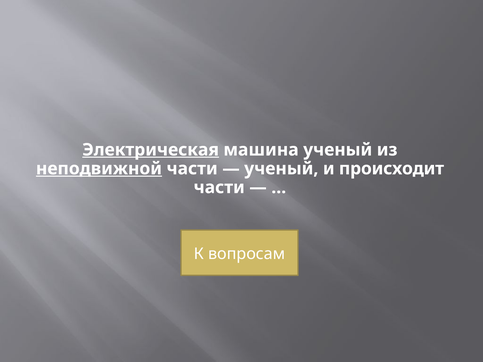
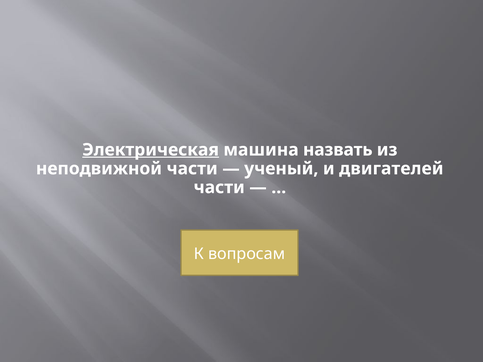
машина ученый: ученый -> назвать
неподвижной underline: present -> none
происходит: происходит -> двигателей
